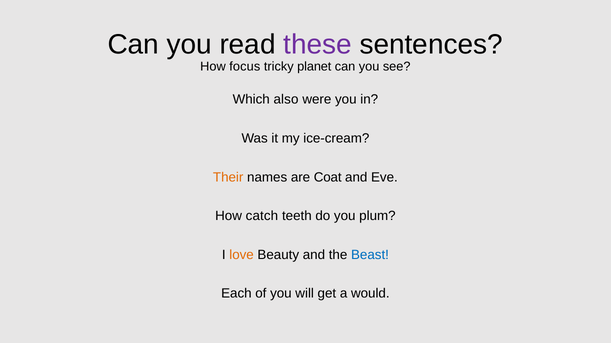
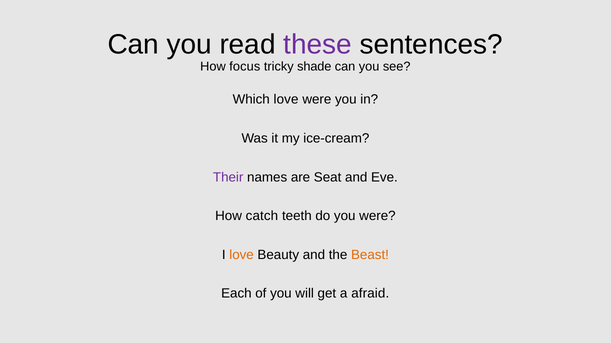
planet: planet -> shade
Which also: also -> love
Their colour: orange -> purple
Coat: Coat -> Seat
you plum: plum -> were
Beast colour: blue -> orange
would: would -> afraid
